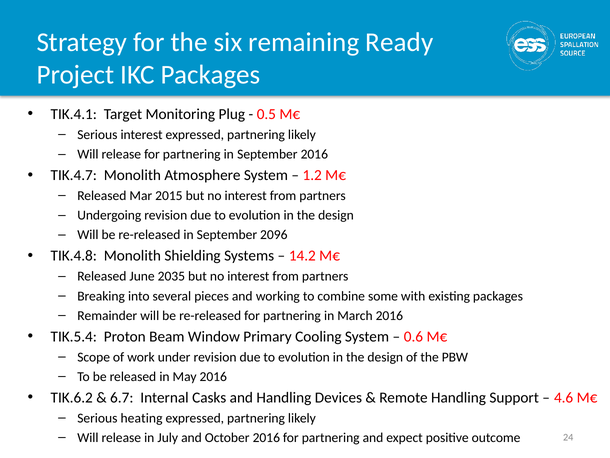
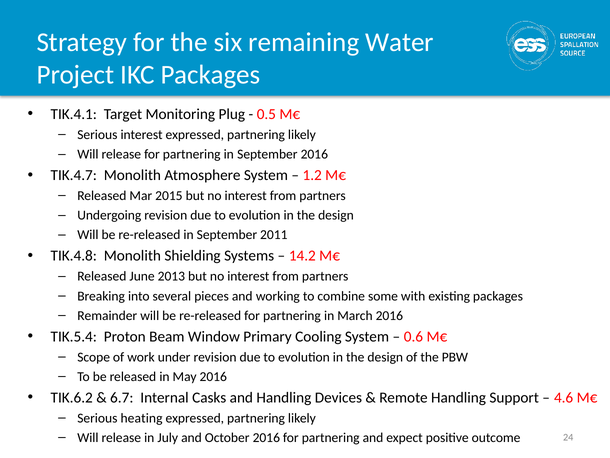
Ready: Ready -> Water
2096: 2096 -> 2011
2035: 2035 -> 2013
